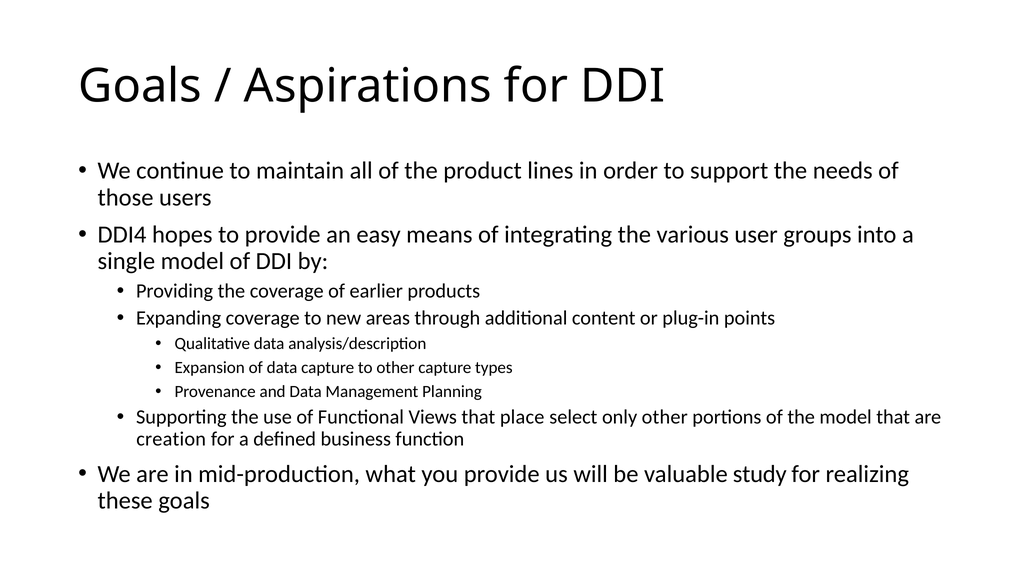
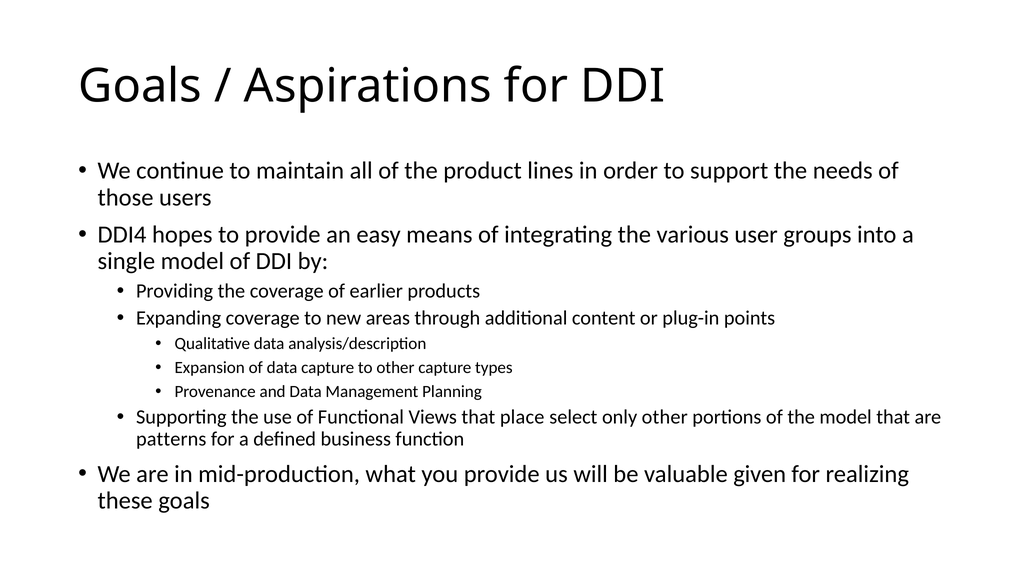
creation: creation -> patterns
study: study -> given
